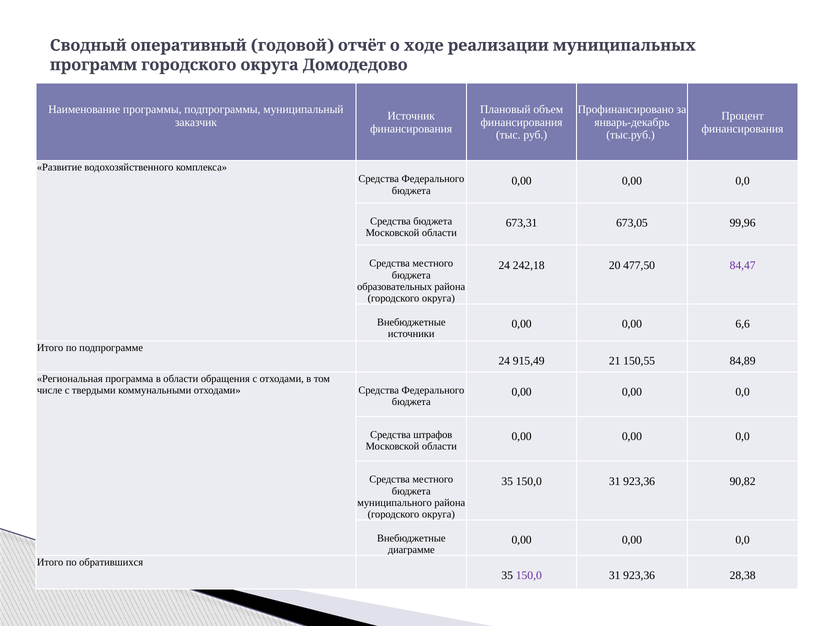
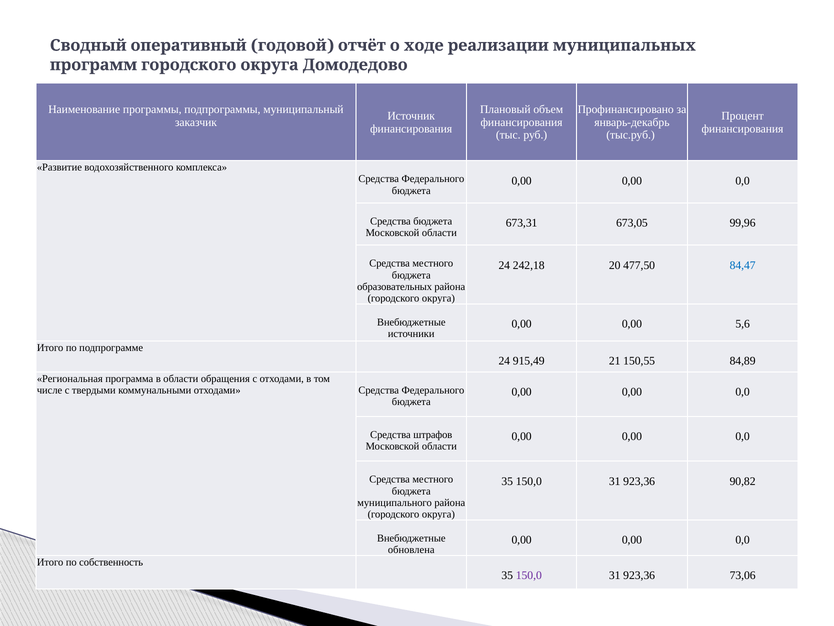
84,47 colour: purple -> blue
6,6: 6,6 -> 5,6
диаграмме: диаграмме -> обновлена
обратившихся: обратившихся -> собственность
28,38: 28,38 -> 73,06
